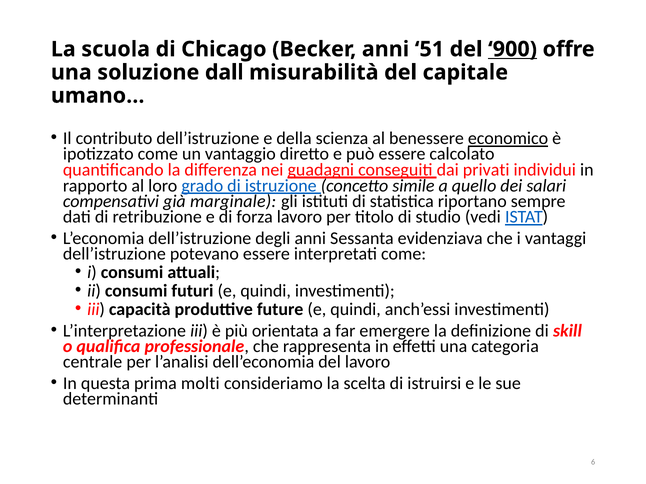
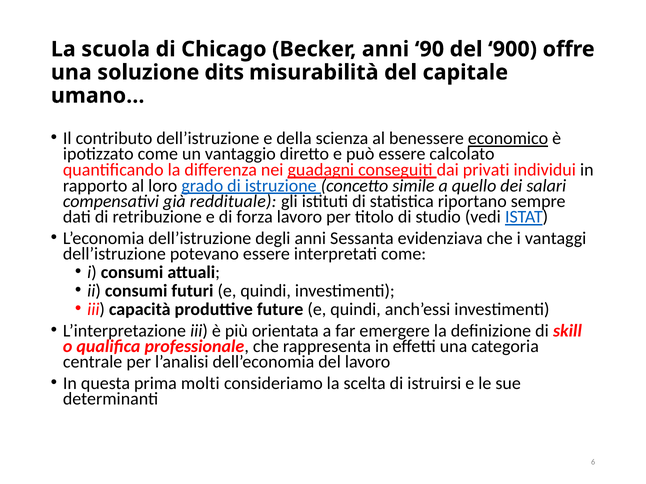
51: 51 -> 90
900 underline: present -> none
dall: dall -> dits
marginale: marginale -> reddituale
